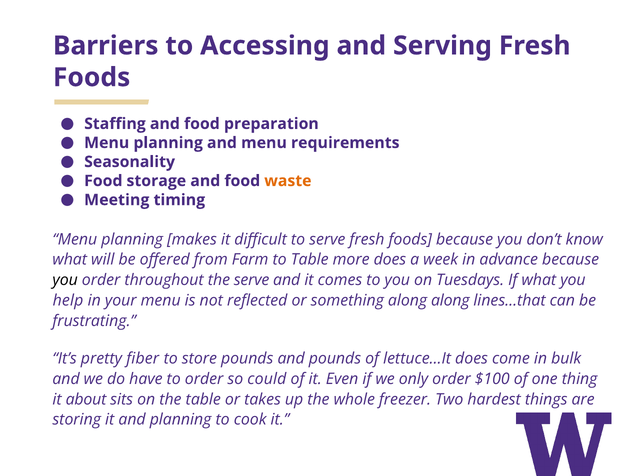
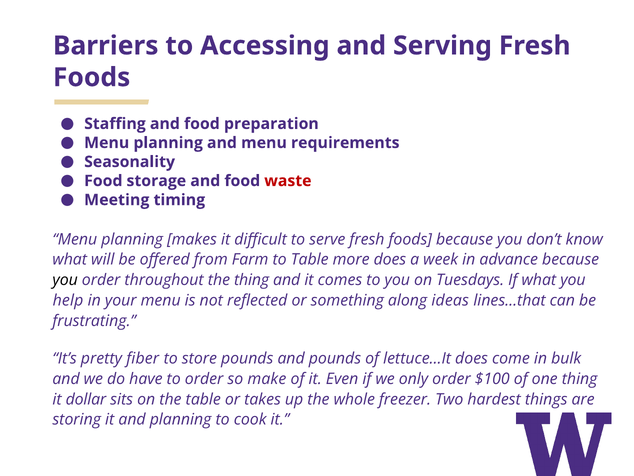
waste colour: orange -> red
the serve: serve -> thing
along along: along -> ideas
could: could -> make
about: about -> dollar
